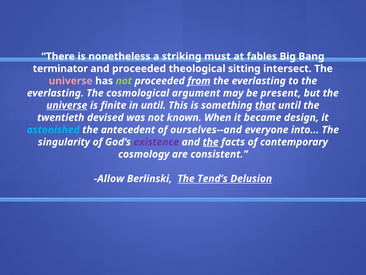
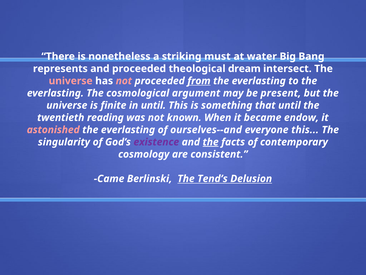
fables: fables -> water
terminator: terminator -> represents
sitting: sitting -> dream
not at (124, 81) colour: light green -> pink
universe at (67, 105) underline: present -> none
that underline: present -> none
devised: devised -> reading
design: design -> endow
astonished colour: light blue -> pink
antecedent at (128, 130): antecedent -> everlasting
everyone into: into -> this
Allow: Allow -> Came
